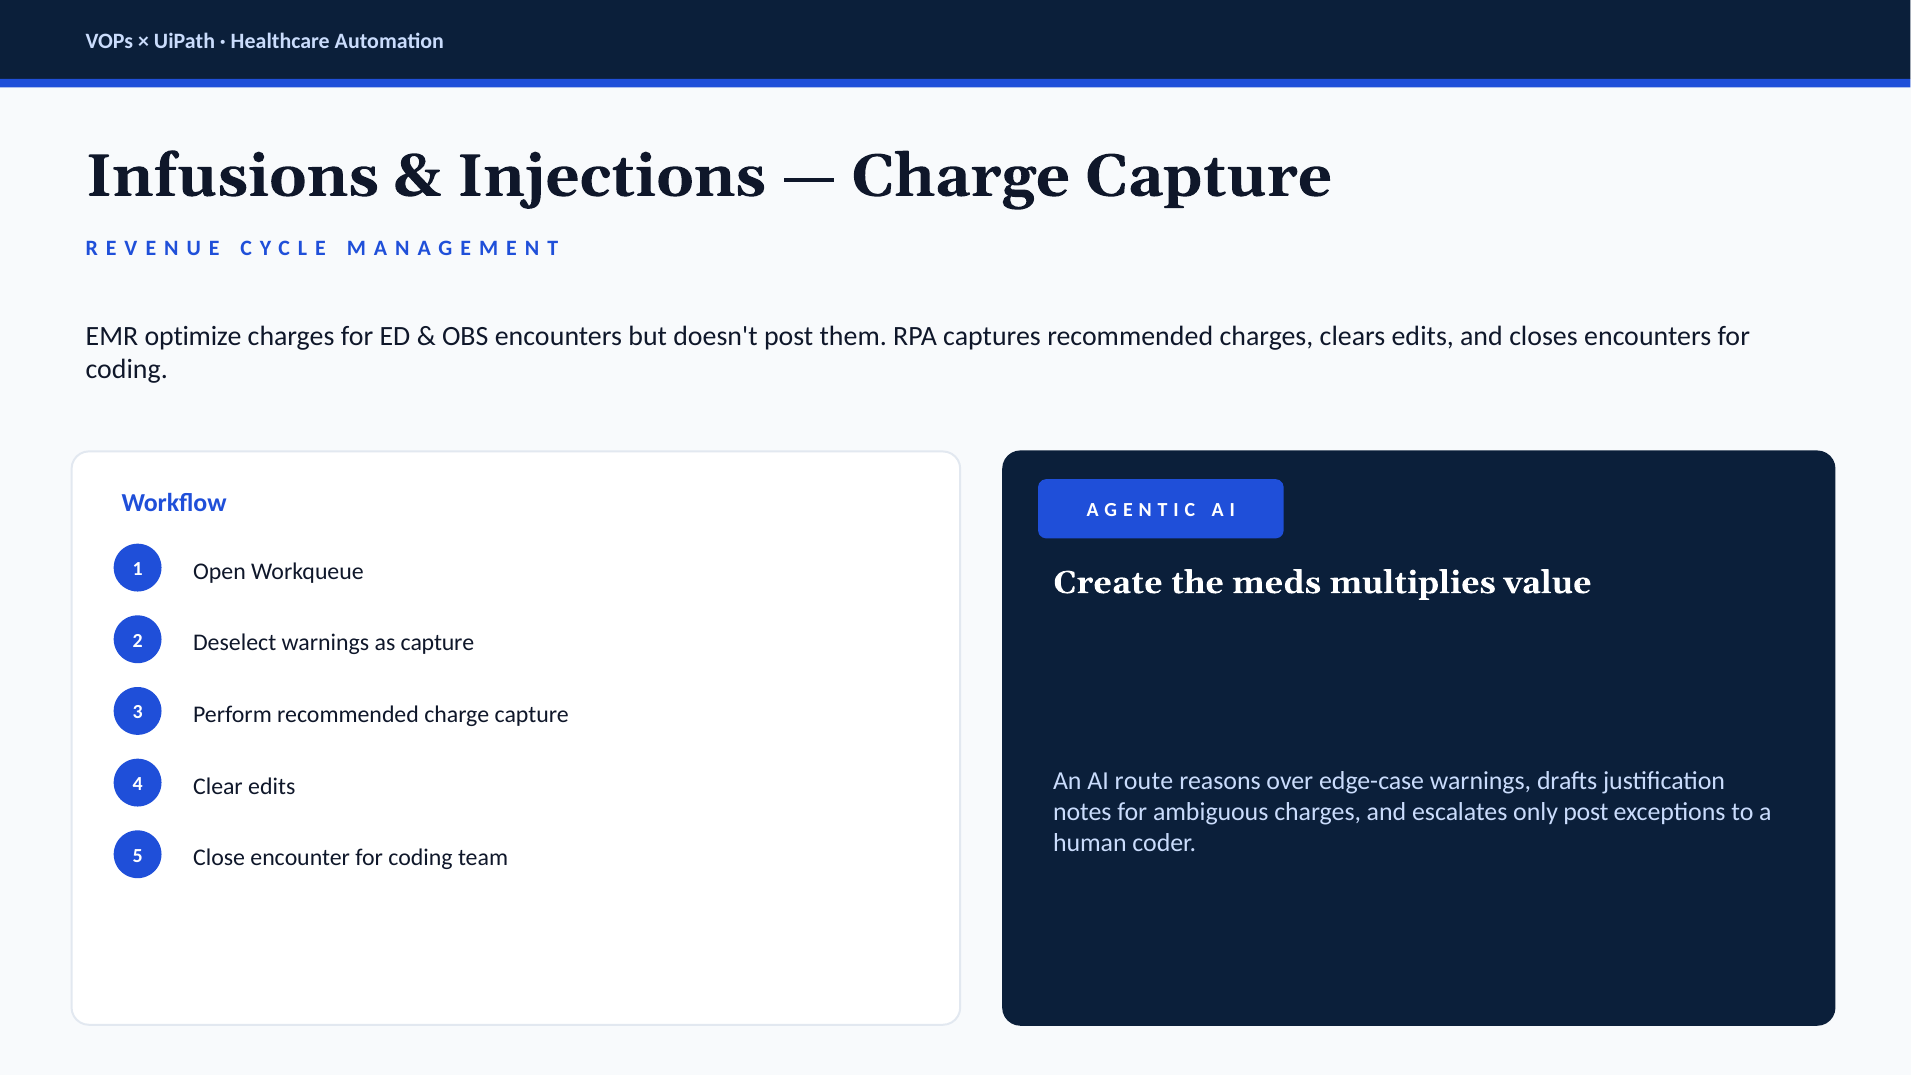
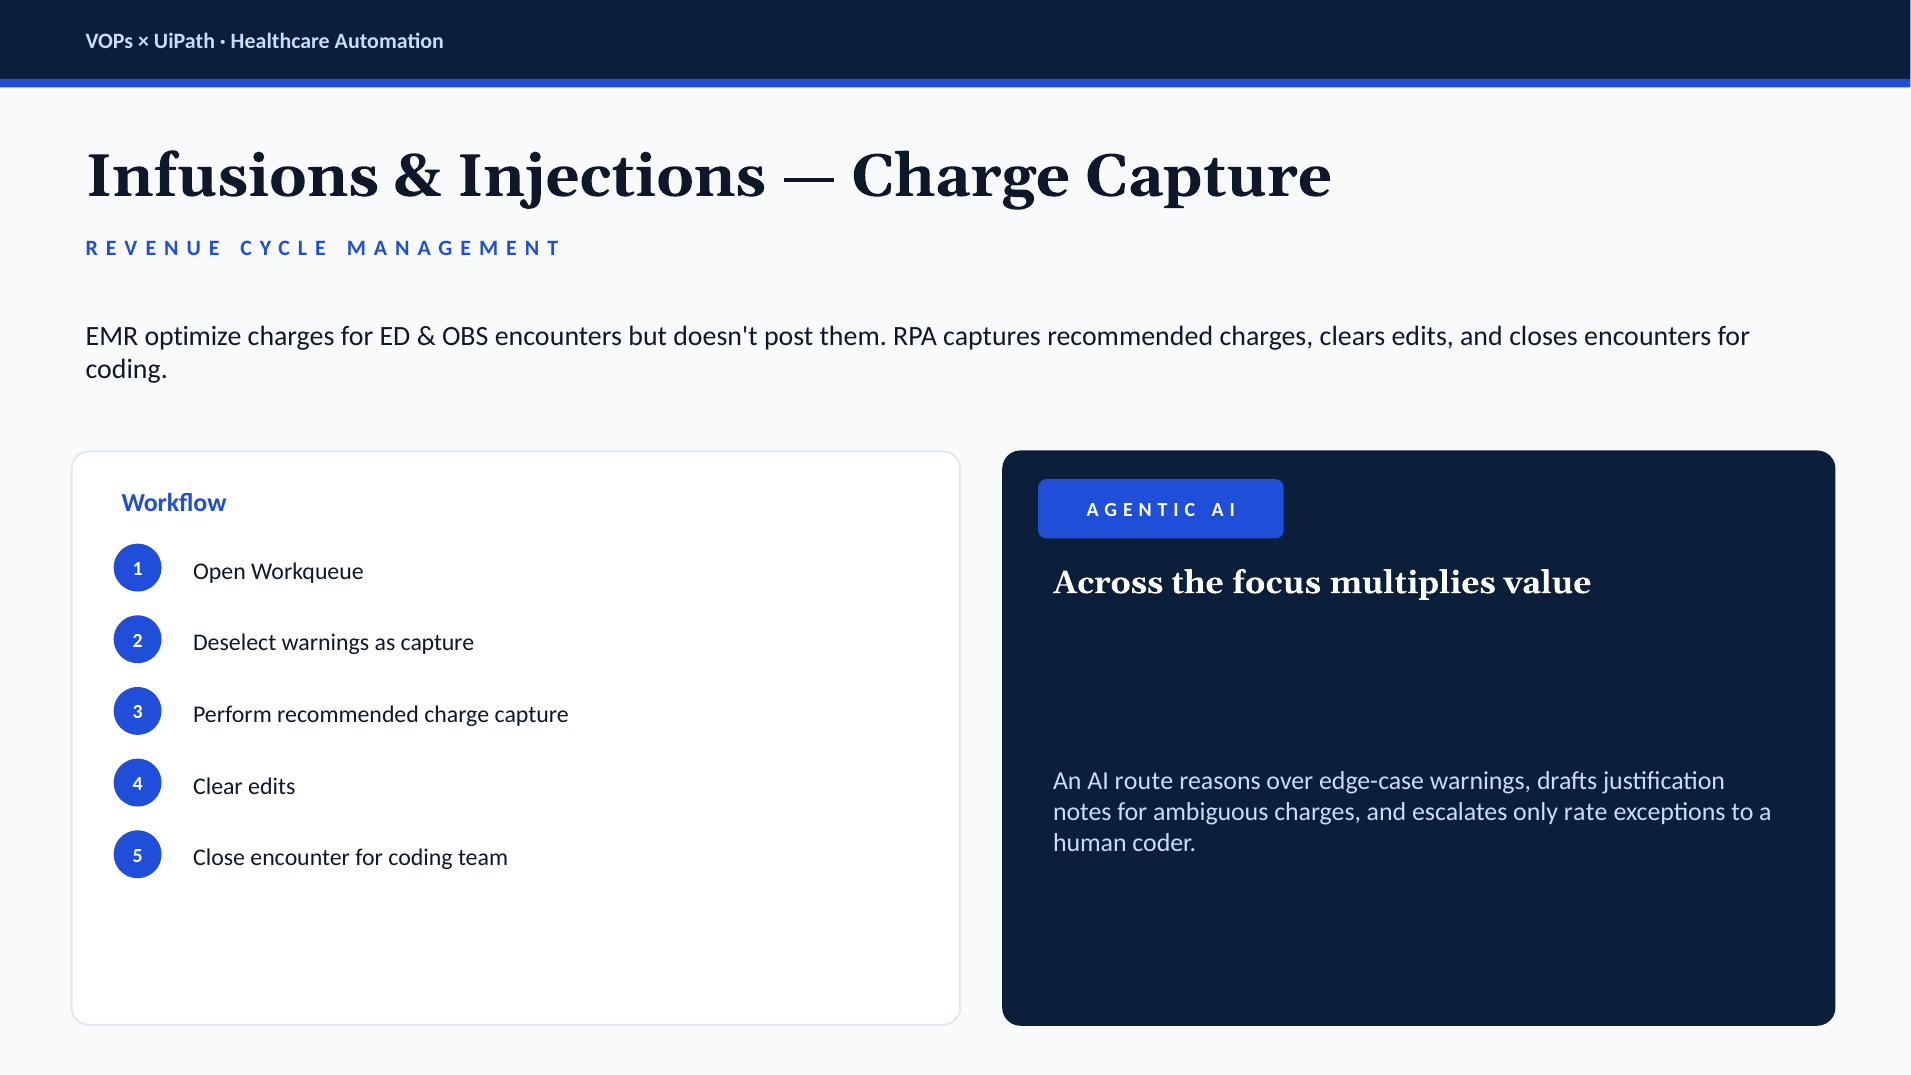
Create: Create -> Across
meds: meds -> focus
only post: post -> rate
